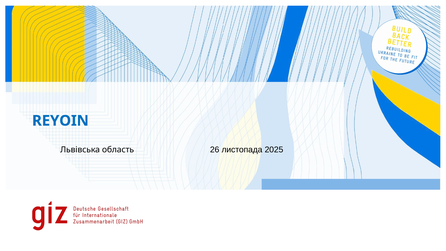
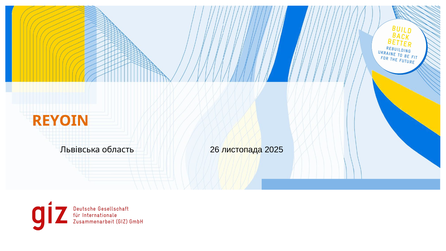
REYOIN colour: blue -> orange
